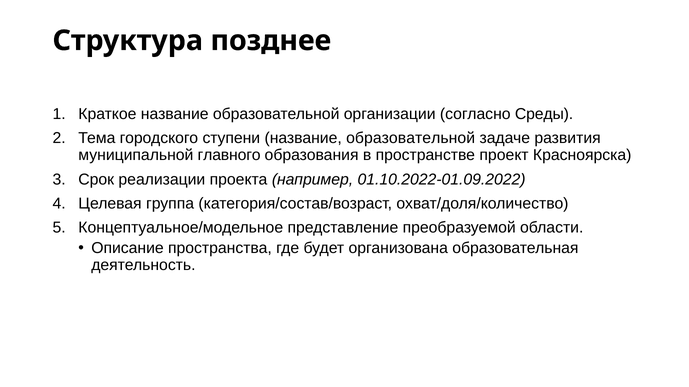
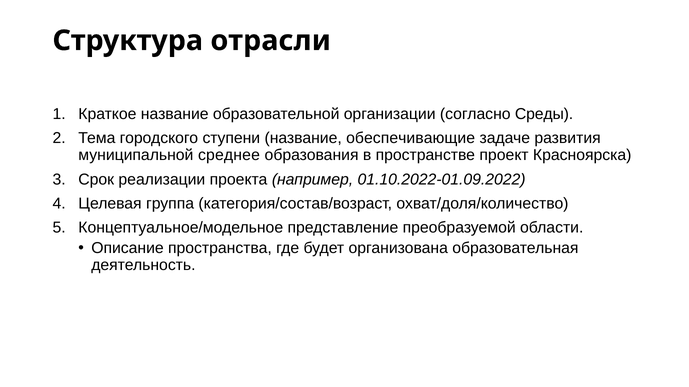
позднее: позднее -> отрасли
образовательной at (411, 138): образовательной -> обеспечивающие
главного: главного -> среднее
